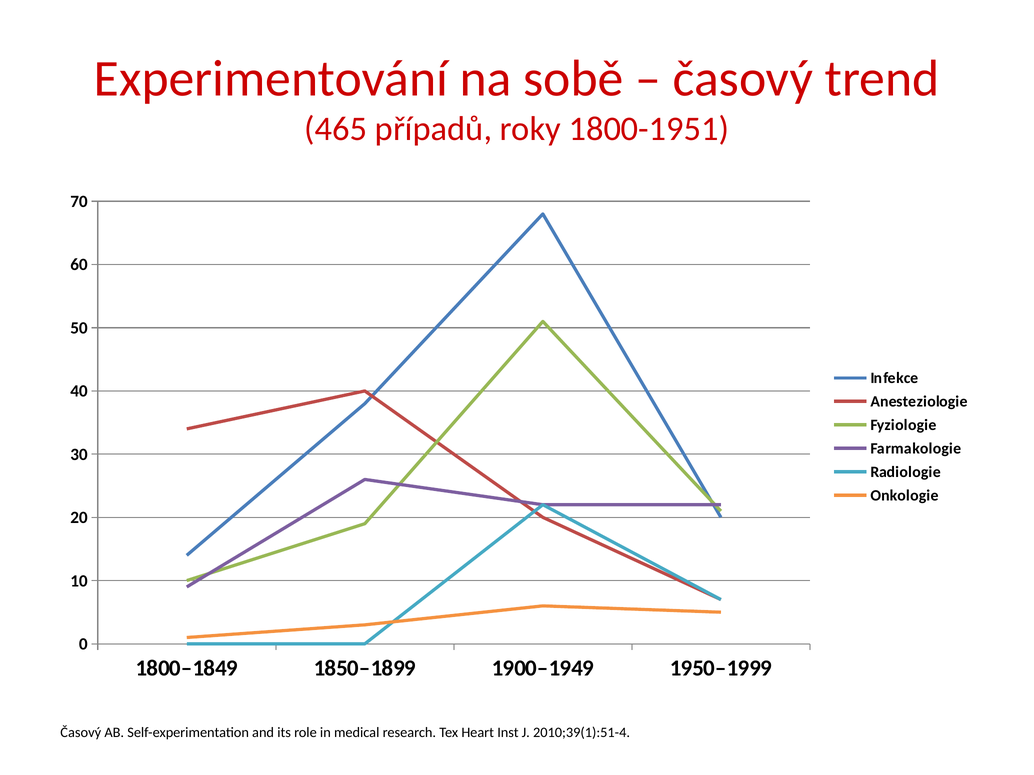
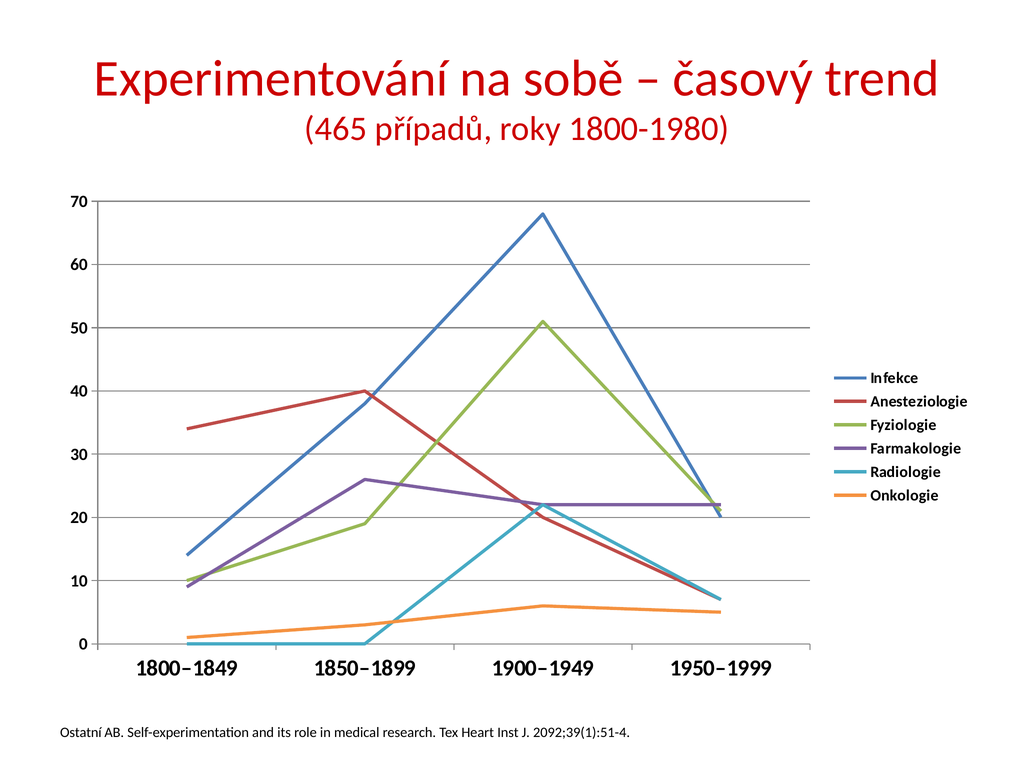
1800-1951: 1800-1951 -> 1800-1980
Časový at (81, 733): Časový -> Ostatní
2010;39(1):51-4: 2010;39(1):51-4 -> 2092;39(1):51-4
